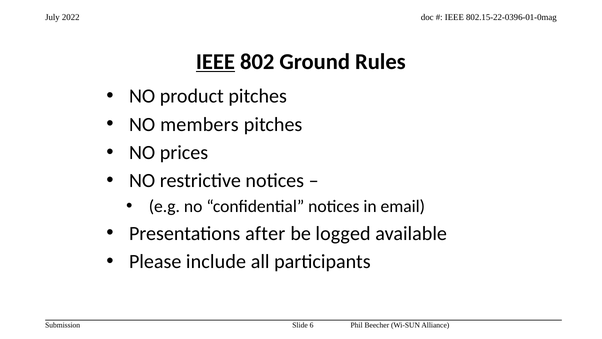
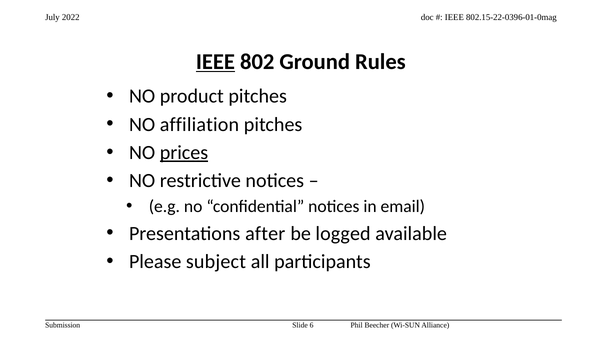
members: members -> affiliation
prices underline: none -> present
include: include -> subject
